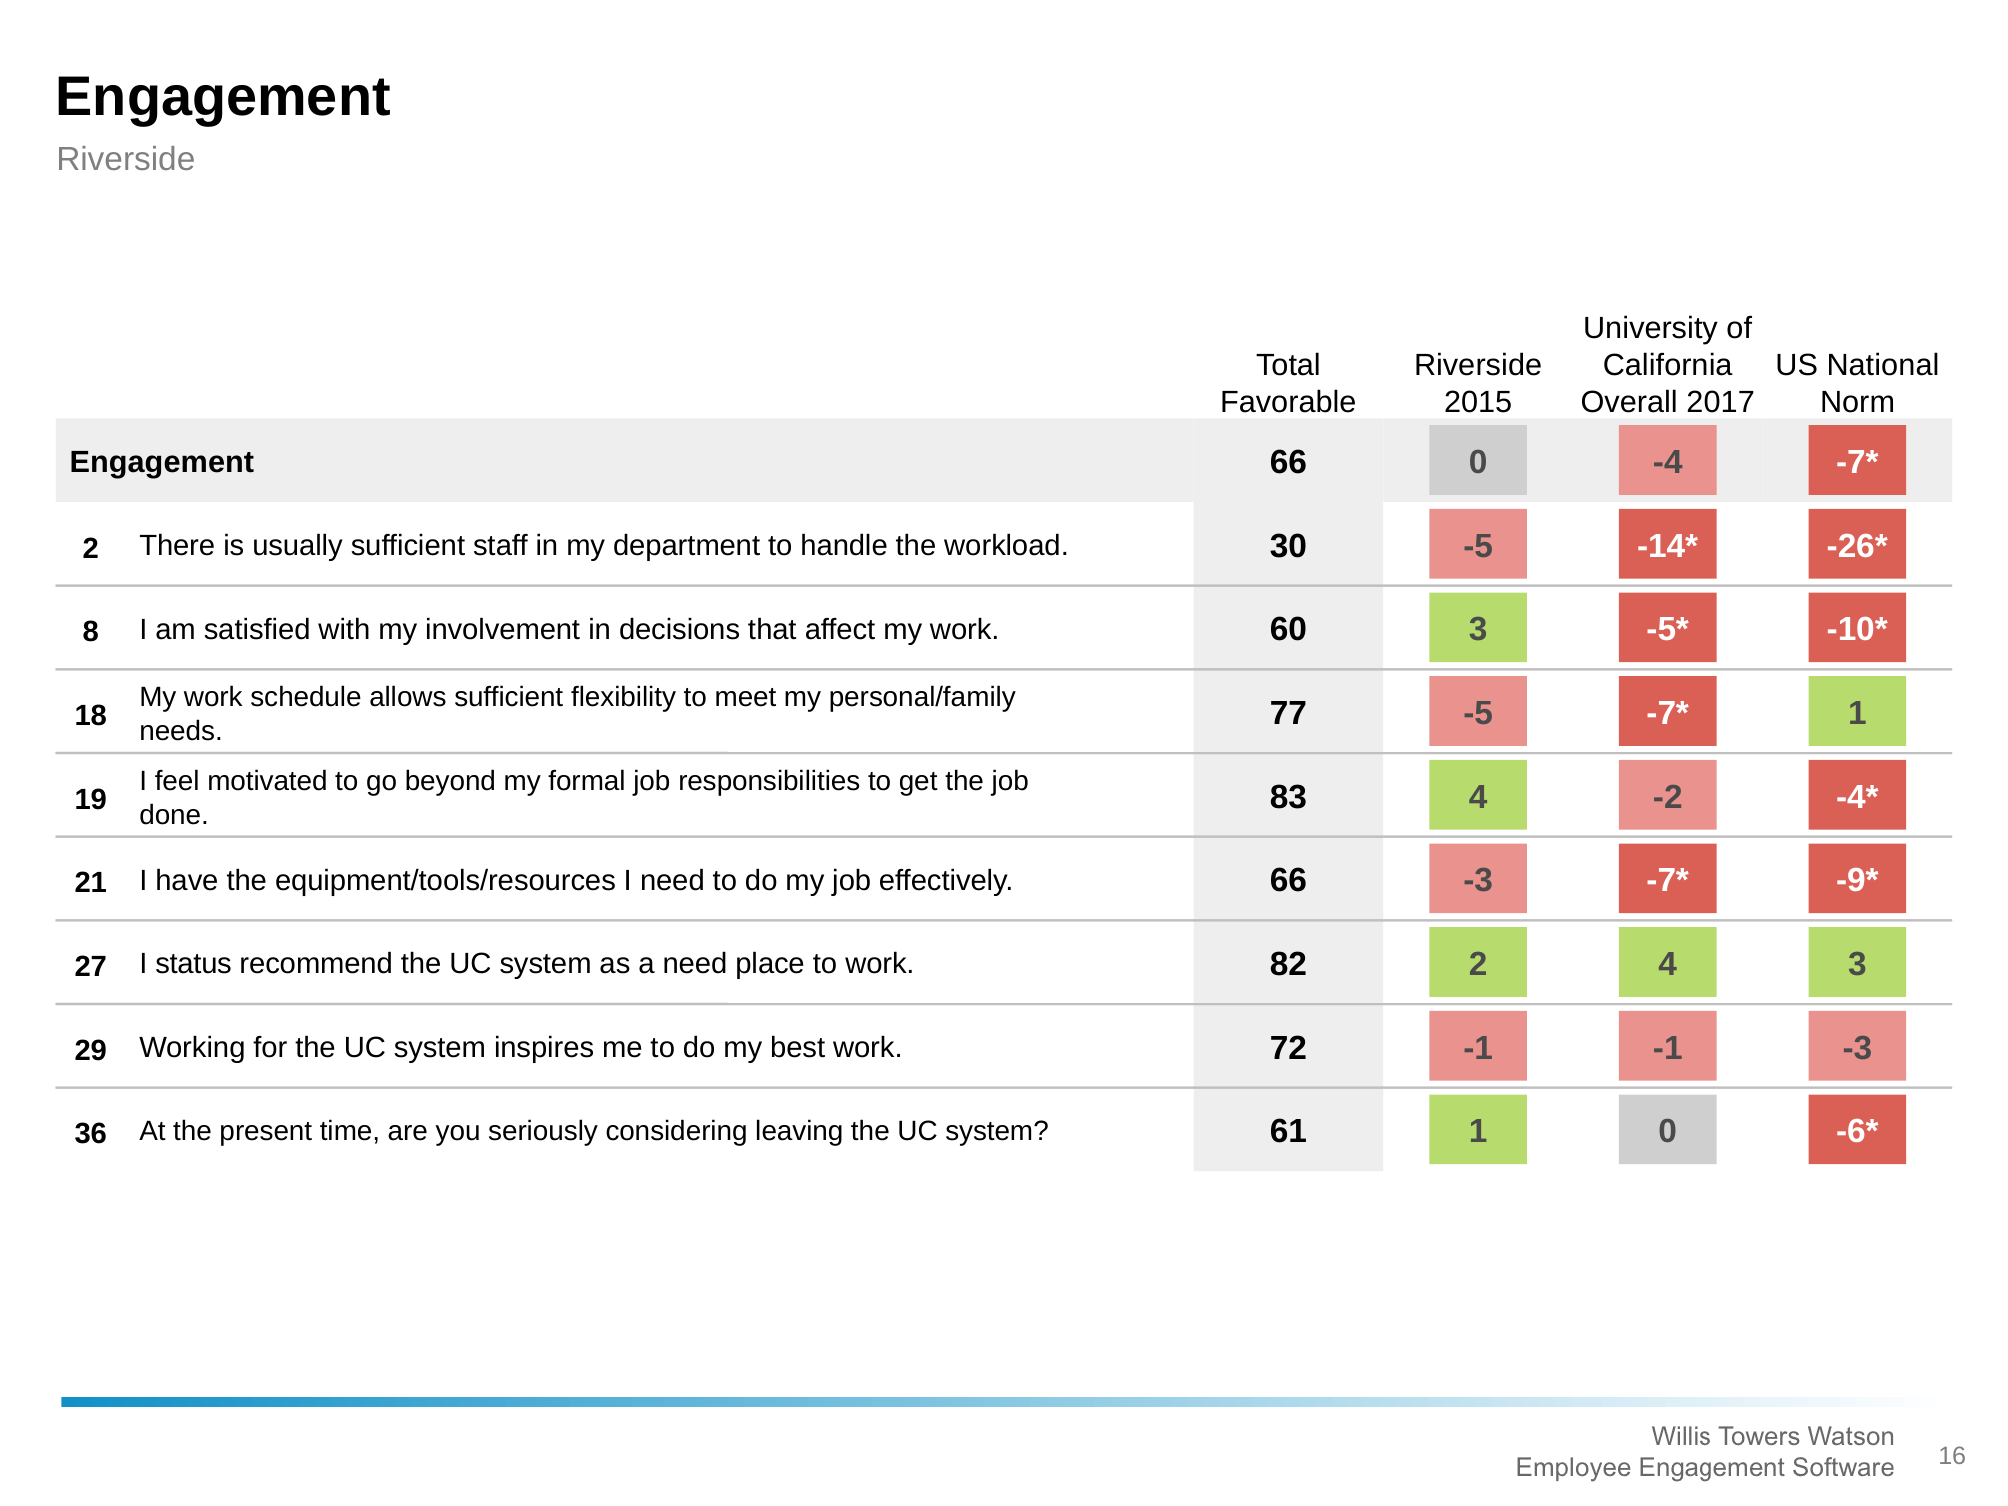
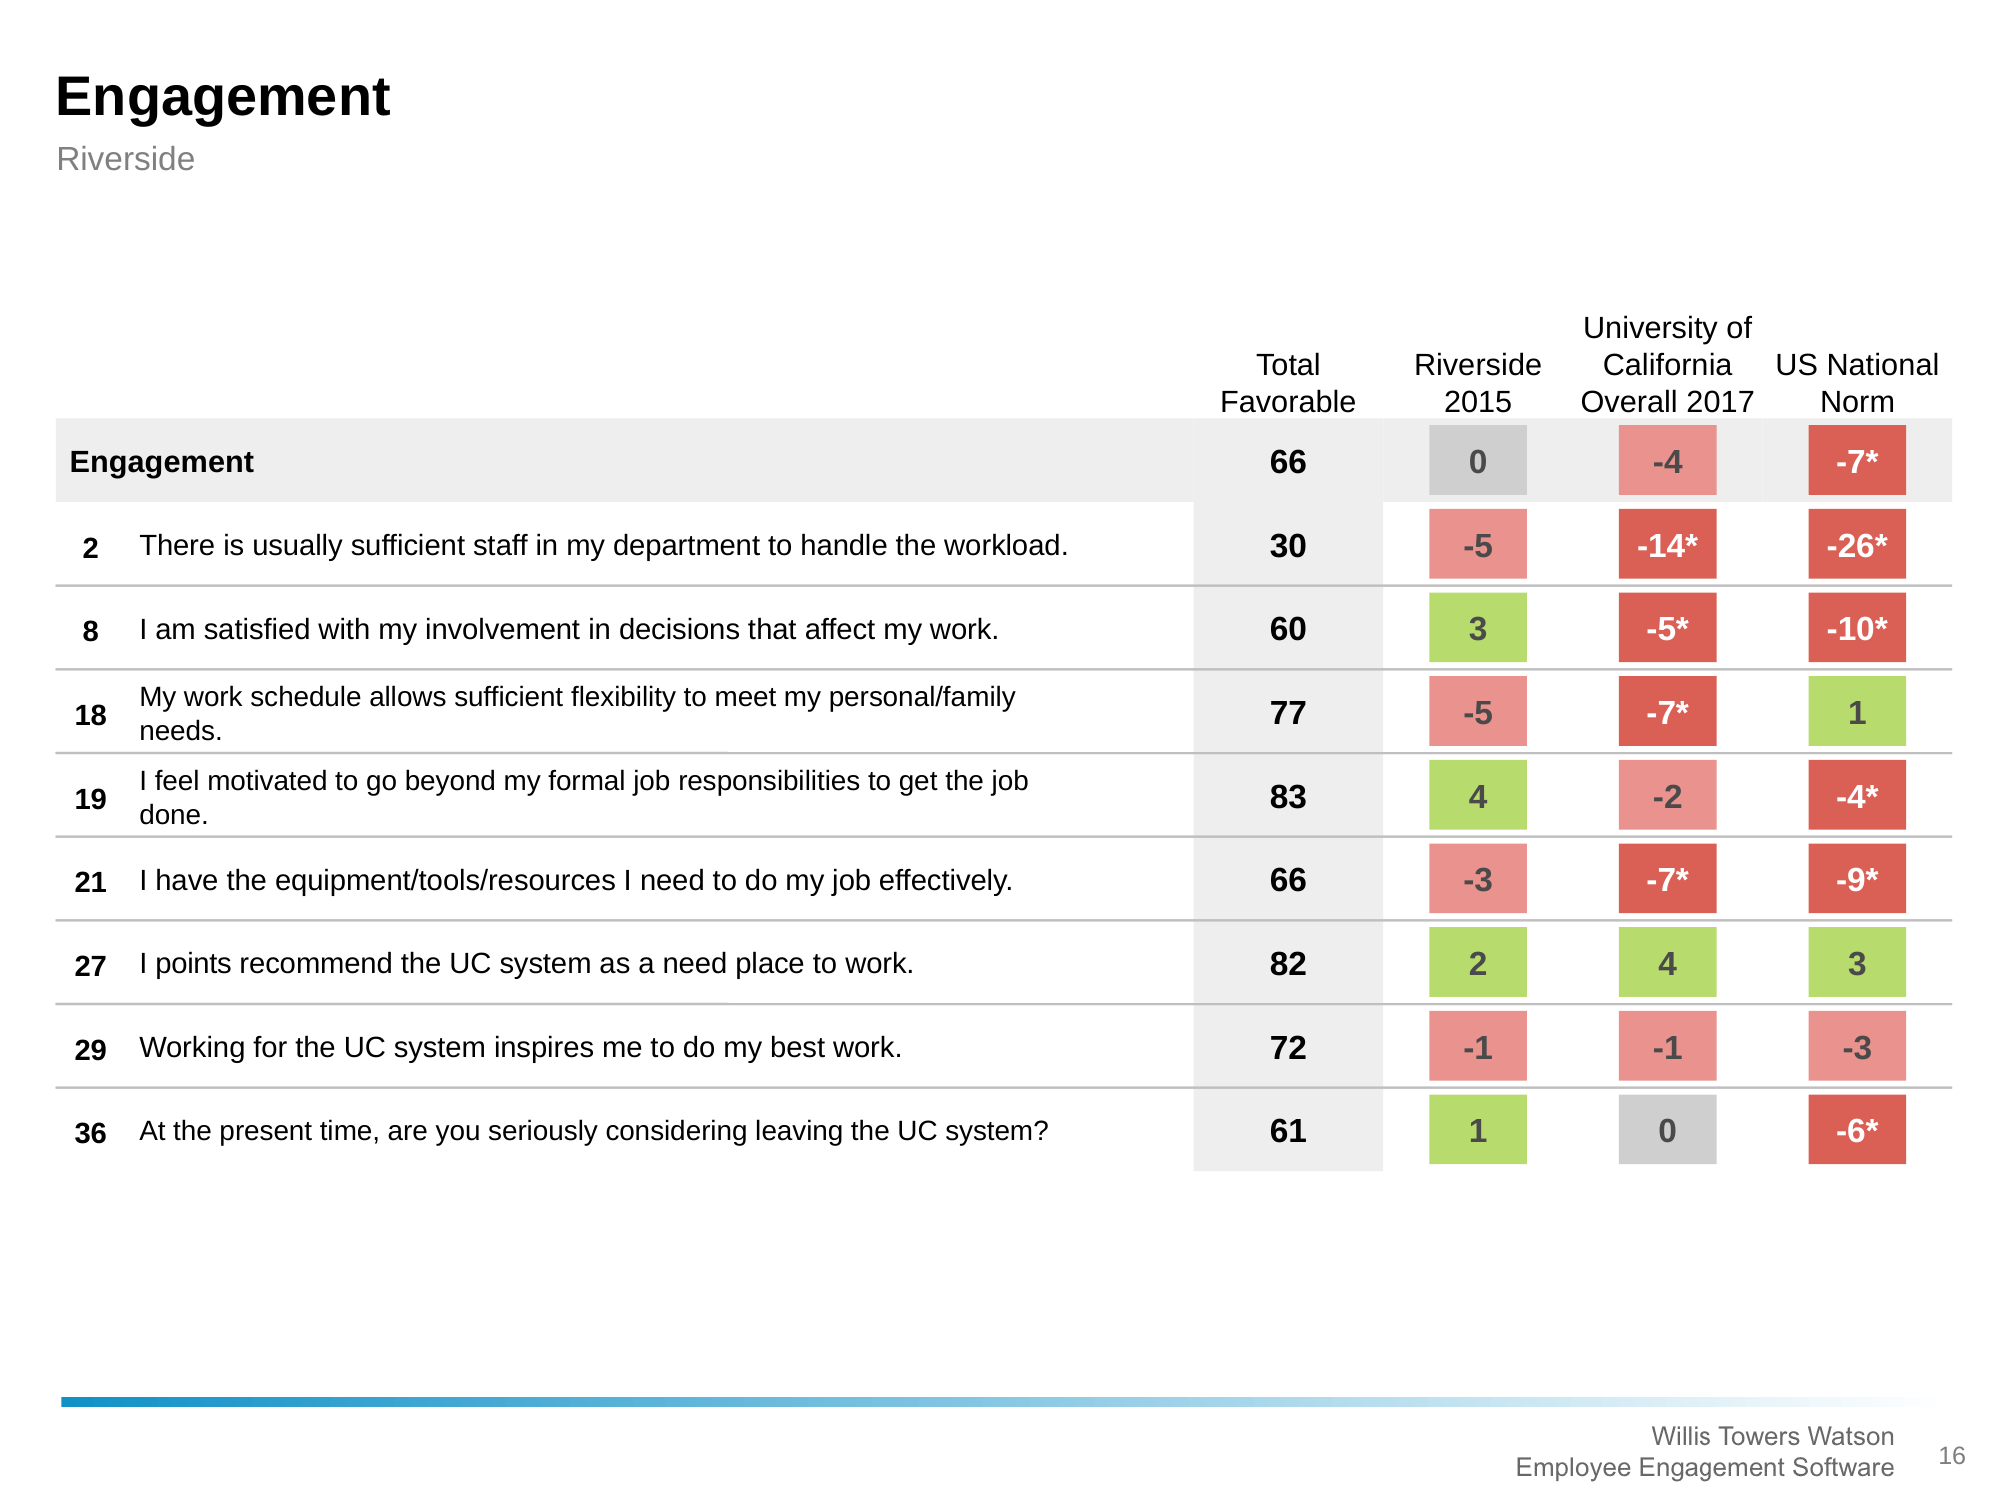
status: status -> points
